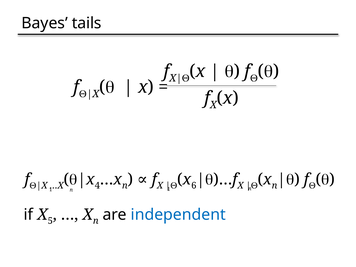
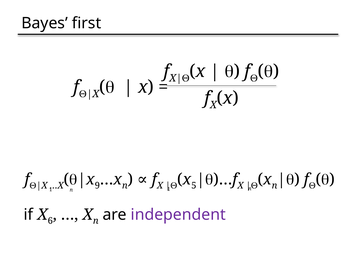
tails: tails -> first
4: 4 -> 9
6: 6 -> 5
5: 5 -> 6
independent colour: blue -> purple
